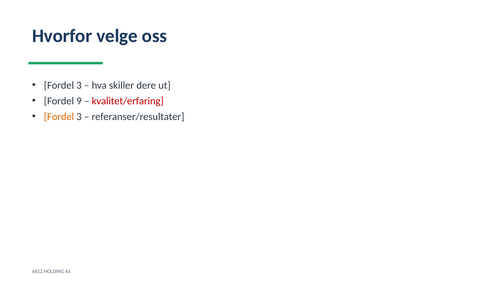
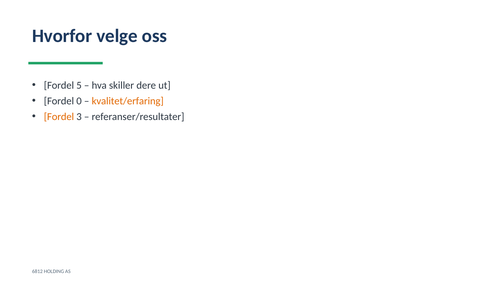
3 at (79, 85): 3 -> 5
9: 9 -> 0
kvalitet/erfaring colour: red -> orange
